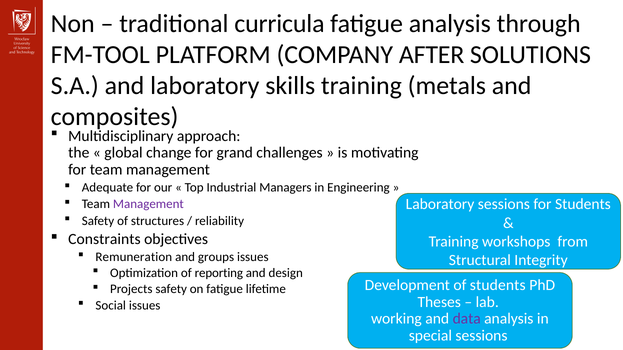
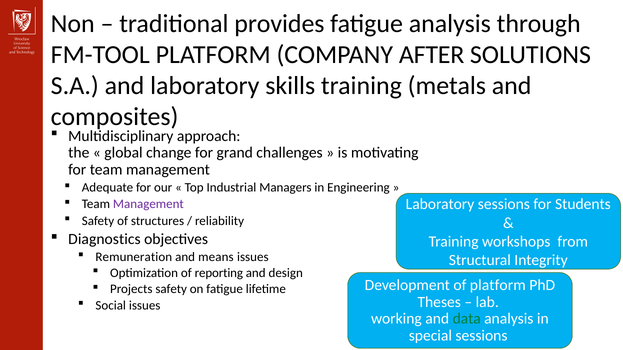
curricula: curricula -> provides
Constraints: Constraints -> Diagnostics
groups: groups -> means
of students: students -> platform
data colour: purple -> green
